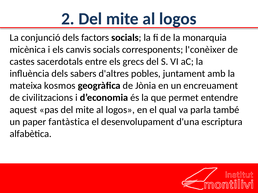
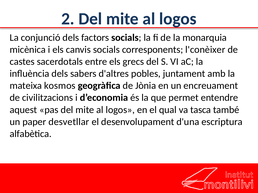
parla: parla -> tasca
fantàstica: fantàstica -> desvetllar
